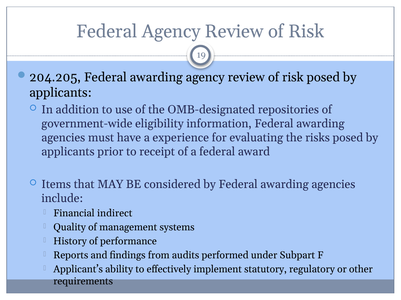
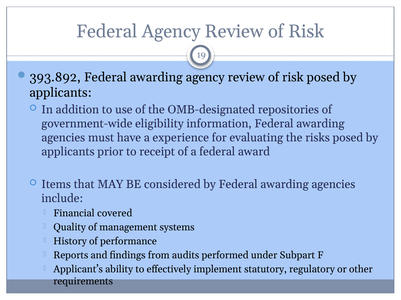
204.205: 204.205 -> 393.892
indirect: indirect -> covered
